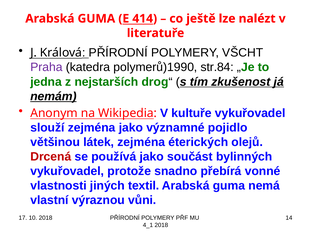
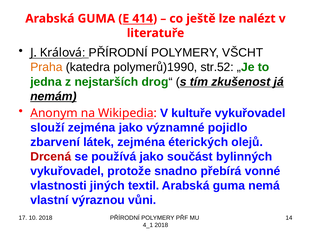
Praha colour: purple -> orange
str.84: str.84 -> str.52
většinou: většinou -> zbarvení
